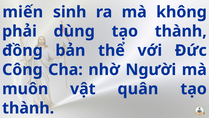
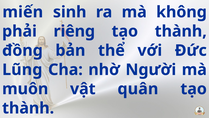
dùng: dùng -> riêng
Công: Công -> Lũng
